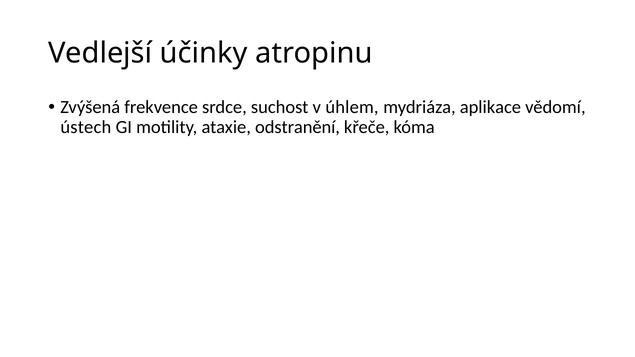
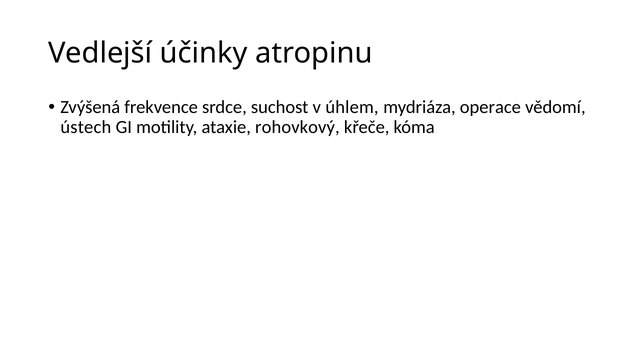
aplikace: aplikace -> operace
odstranění: odstranění -> rohovkový
